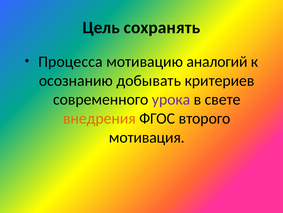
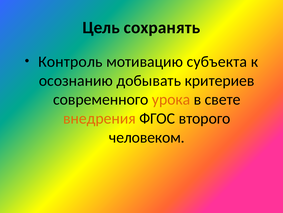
Процесса: Процесса -> Контроль
аналогий: аналогий -> субъекта
урока colour: purple -> orange
мотивация: мотивация -> человеком
